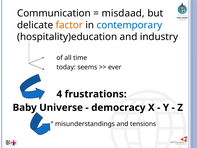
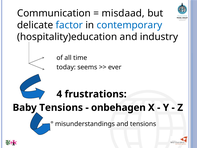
factor colour: orange -> blue
Baby Universe: Universe -> Tensions
democracy: democracy -> onbehagen
